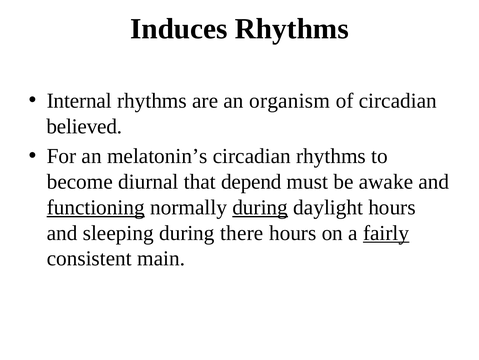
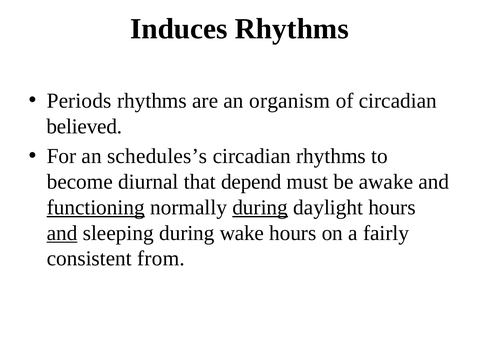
Internal: Internal -> Periods
melatonin’s: melatonin’s -> schedules’s
and at (62, 233) underline: none -> present
there: there -> wake
fairly underline: present -> none
main: main -> from
